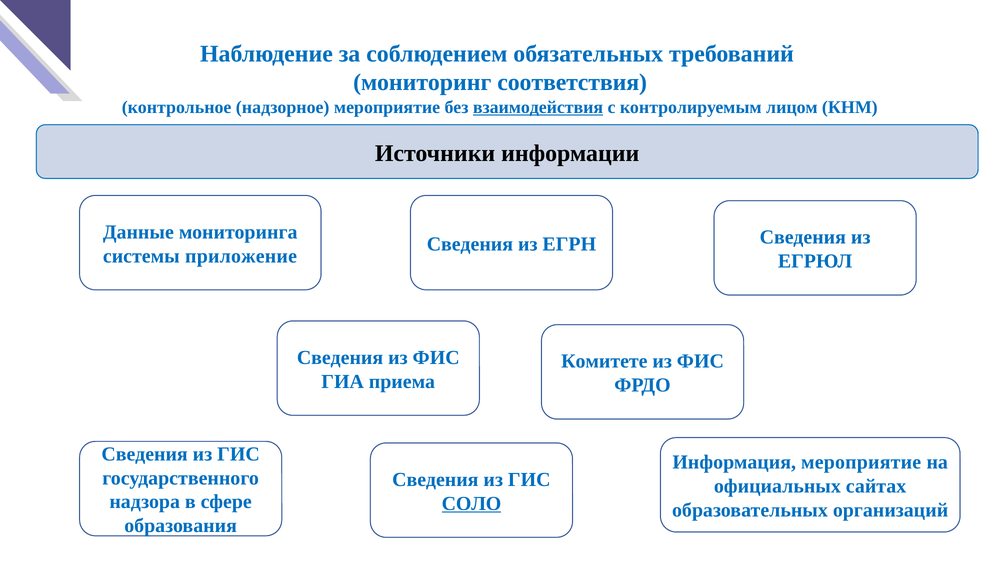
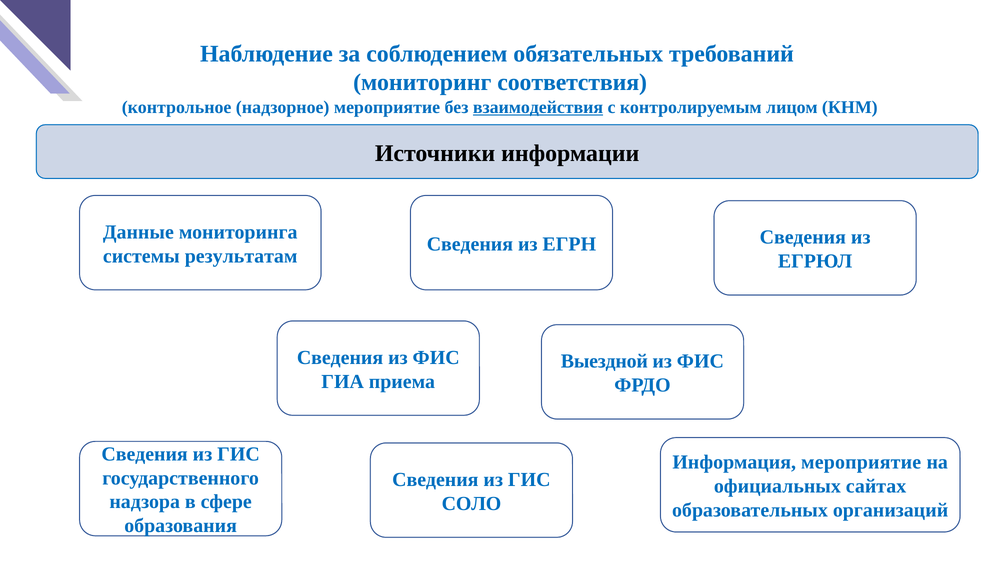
приложение: приложение -> результатам
Комитете: Комитете -> Выездной
СОЛО underline: present -> none
